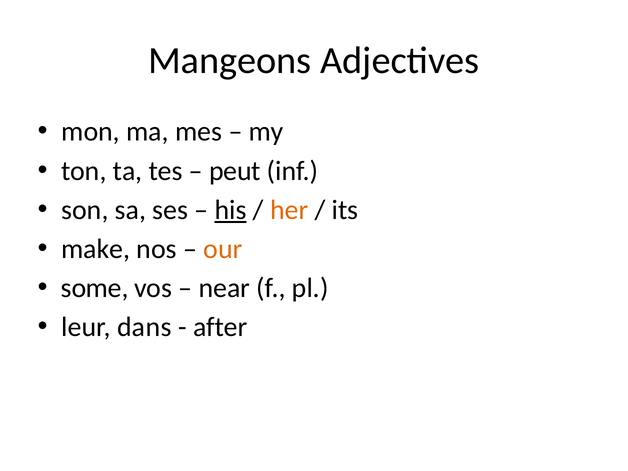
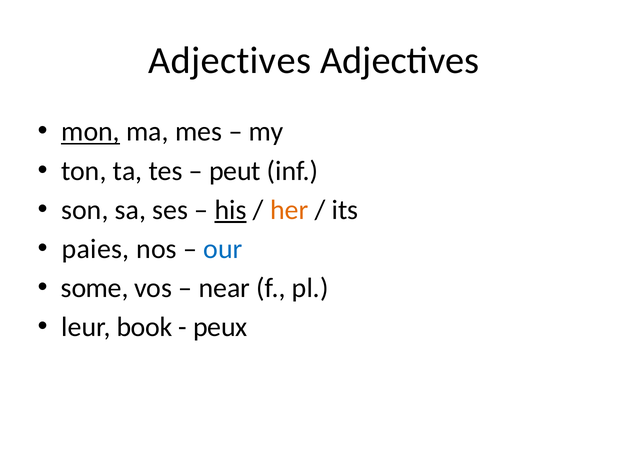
Mangeons at (230, 61): Mangeons -> Adjectives
mon underline: none -> present
make: make -> paies
our colour: orange -> blue
dans: dans -> book
after: after -> peux
